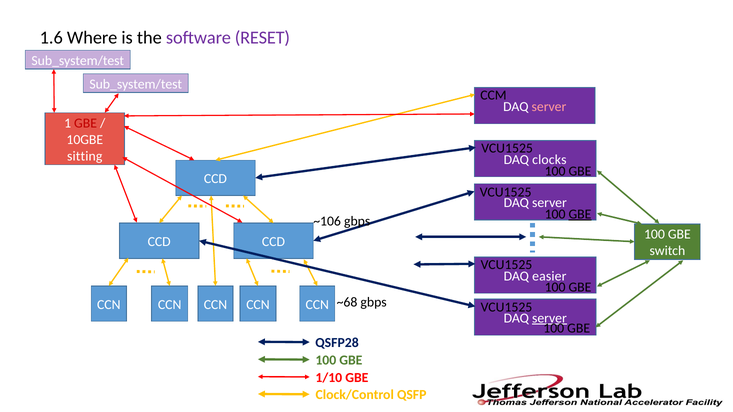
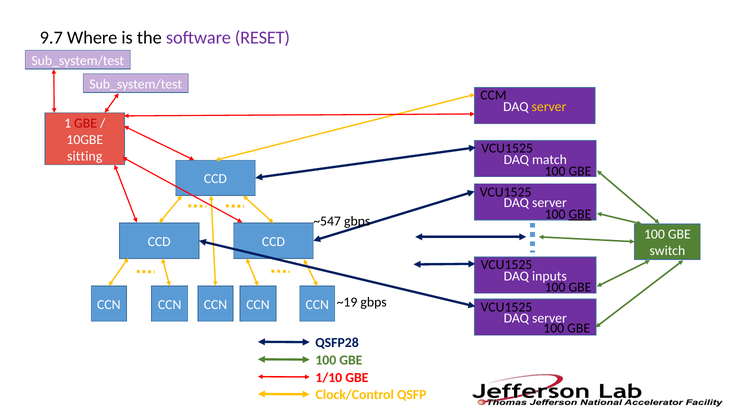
1.6: 1.6 -> 9.7
server at (549, 107) colour: pink -> yellow
clocks: clocks -> match
~106: ~106 -> ~547
easier: easier -> inputs
~68: ~68 -> ~19
server at (549, 318) underline: present -> none
